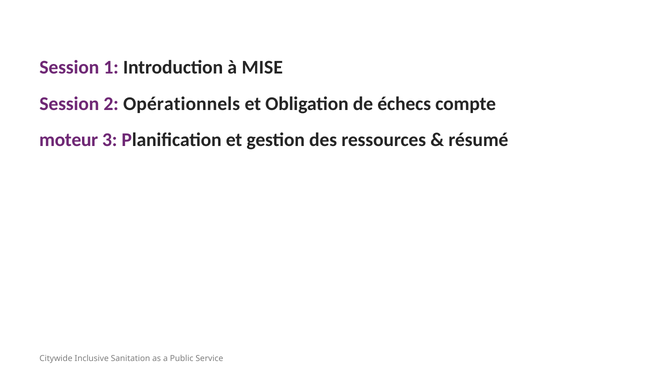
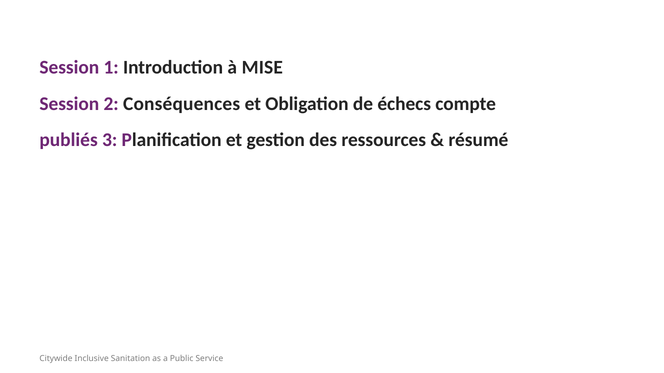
Opérationnels: Opérationnels -> Conséquences
moteur: moteur -> publiés
